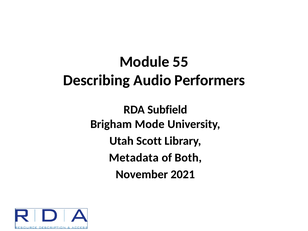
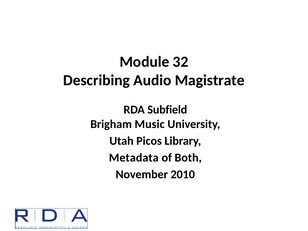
55: 55 -> 32
Performers: Performers -> Magistrate
Mode: Mode -> Music
Scott: Scott -> Picos
2021: 2021 -> 2010
